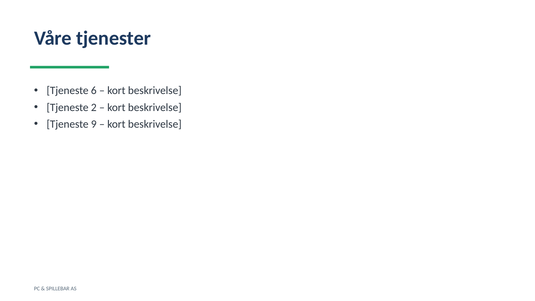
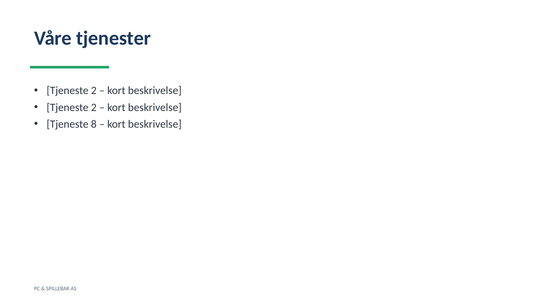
6 at (94, 91): 6 -> 2
9: 9 -> 8
